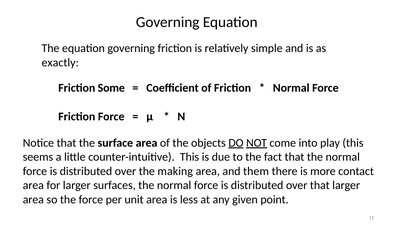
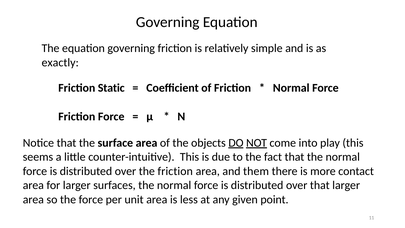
Some: Some -> Static
the making: making -> friction
